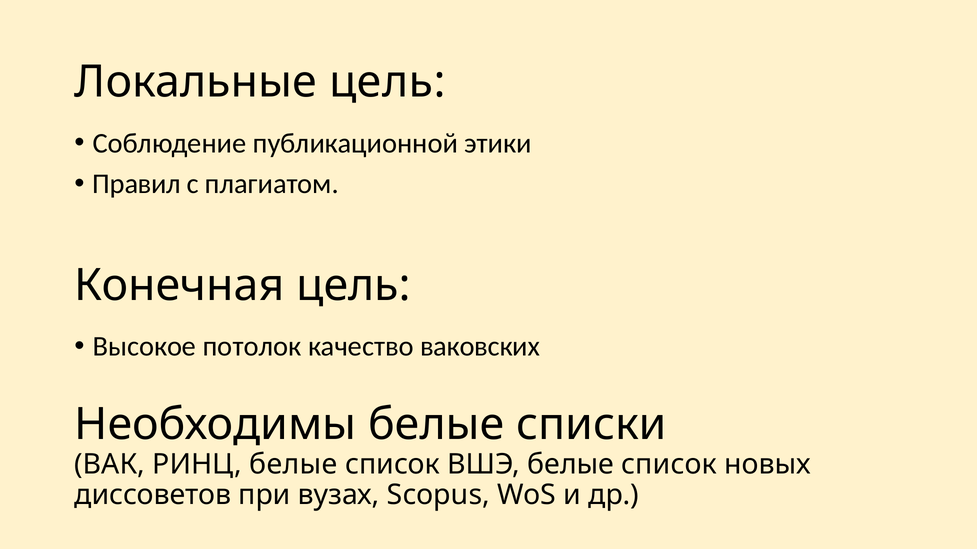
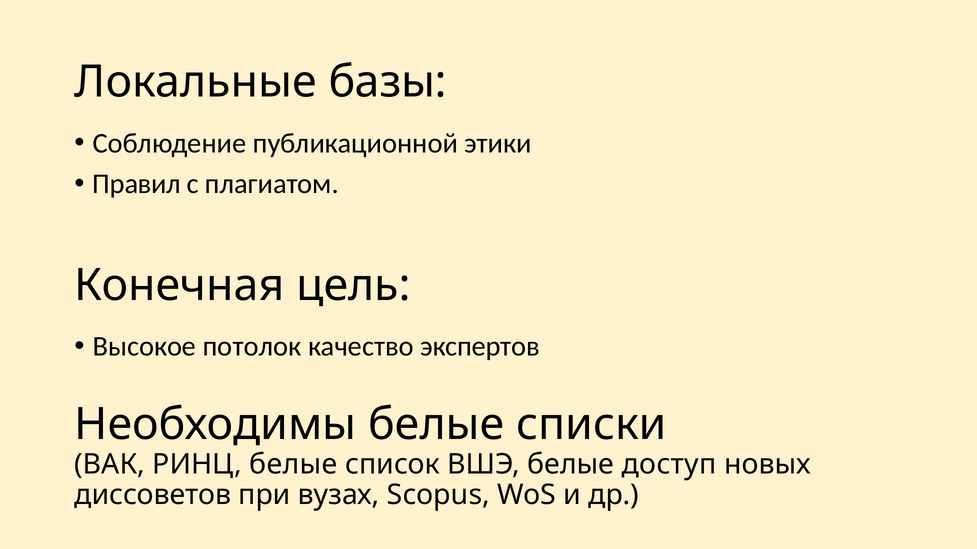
Локальные цель: цель -> базы
ваковских: ваковских -> экспертов
ВШЭ белые список: список -> доступ
